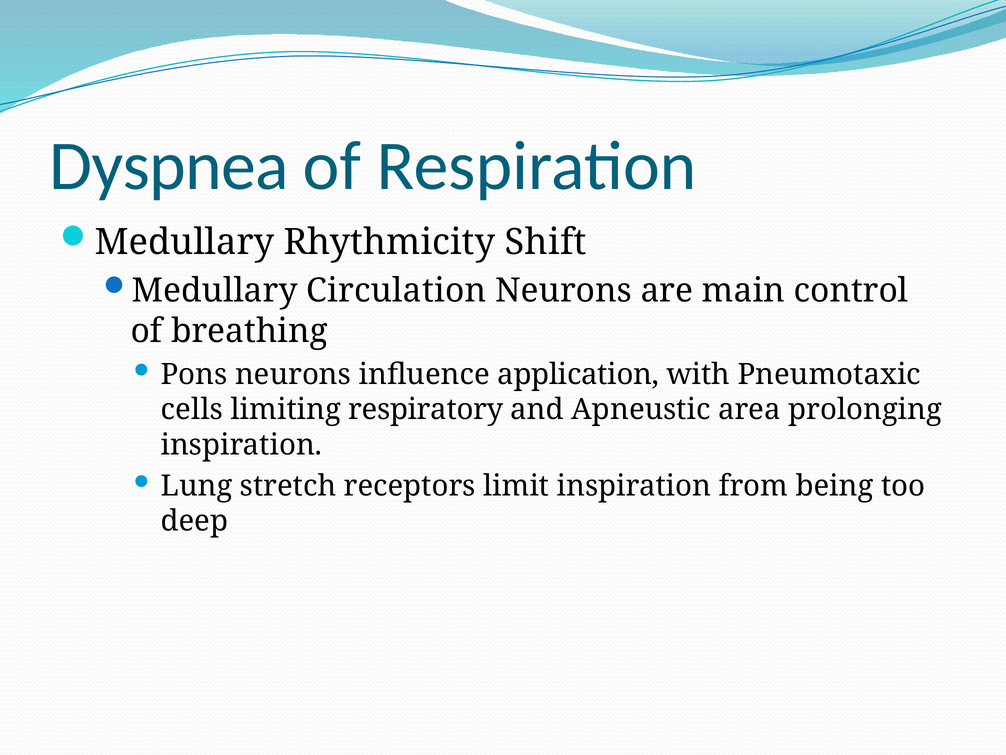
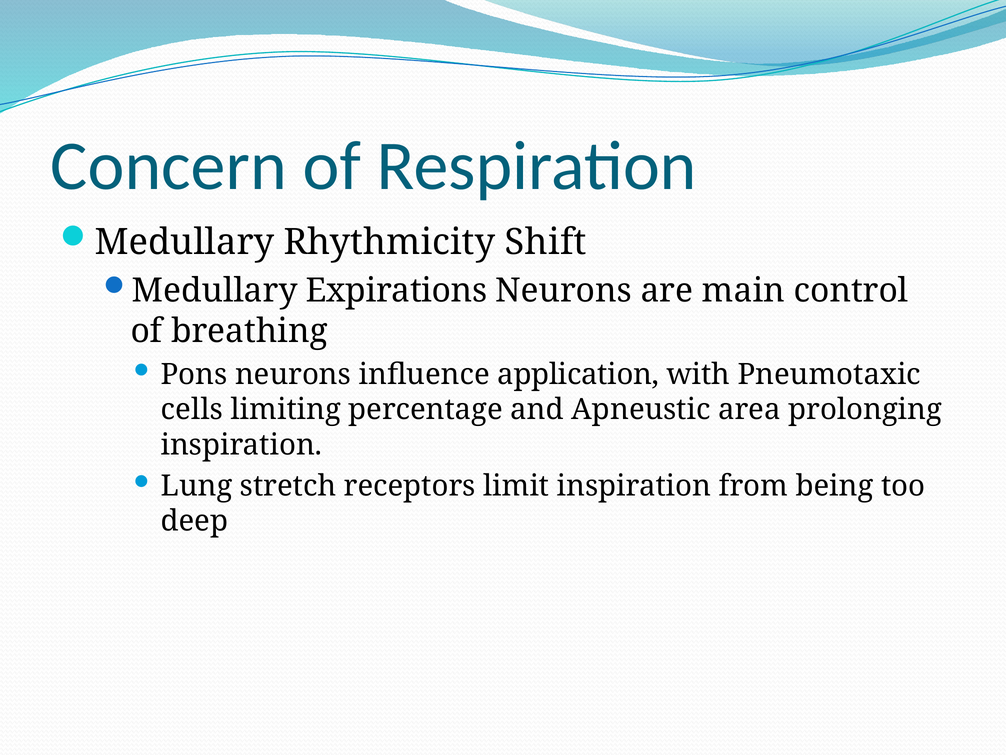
Dyspnea: Dyspnea -> Concern
Circulation: Circulation -> Expirations
respiratory: respiratory -> percentage
